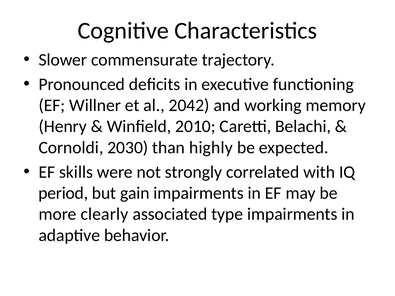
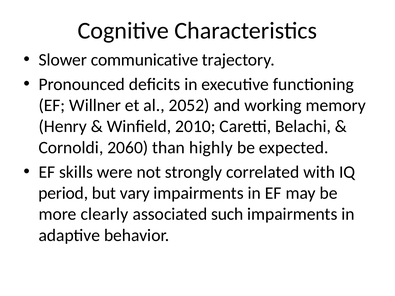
commensurate: commensurate -> communicative
2042: 2042 -> 2052
2030: 2030 -> 2060
gain: gain -> vary
type: type -> such
